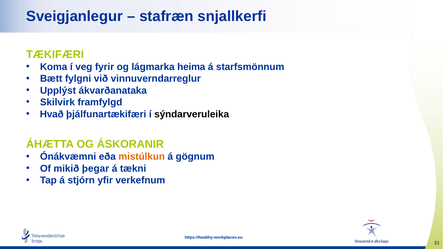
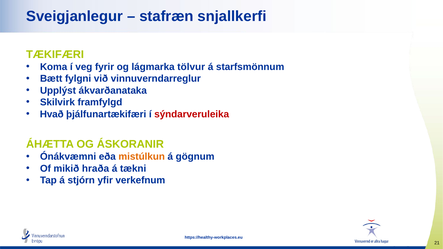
heima: heima -> tölvur
sýndarveruleika colour: black -> red
þegar: þegar -> hraða
